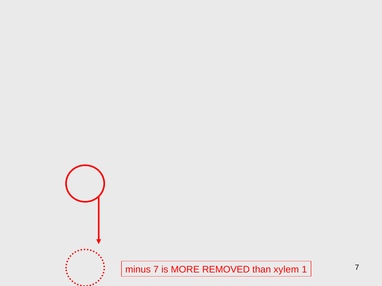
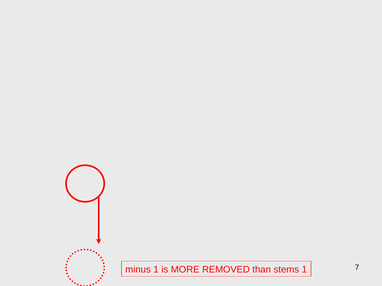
minus 7: 7 -> 1
xylem: xylem -> stems
